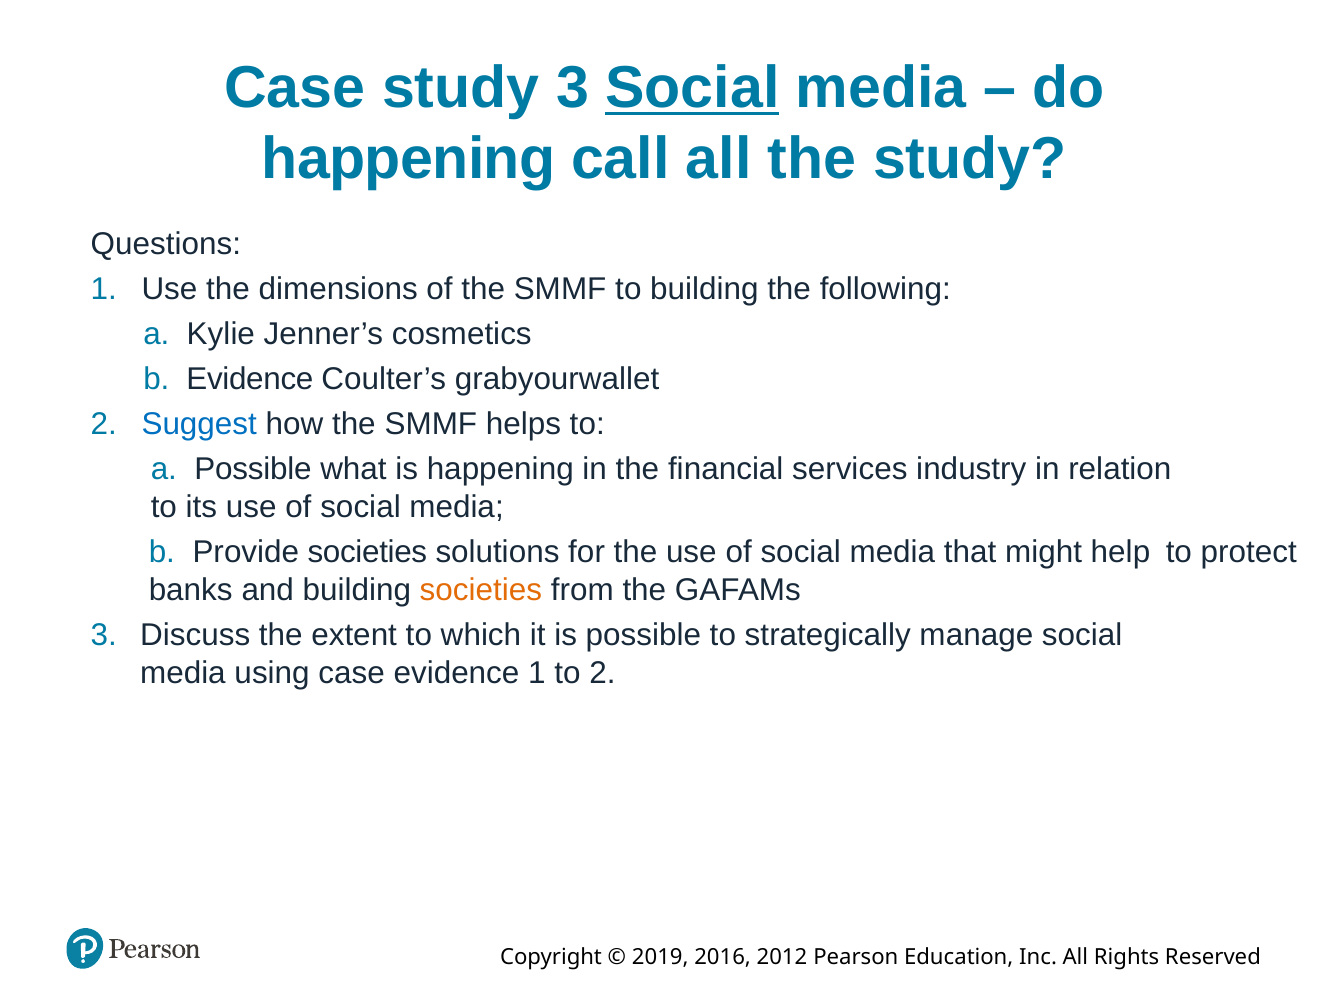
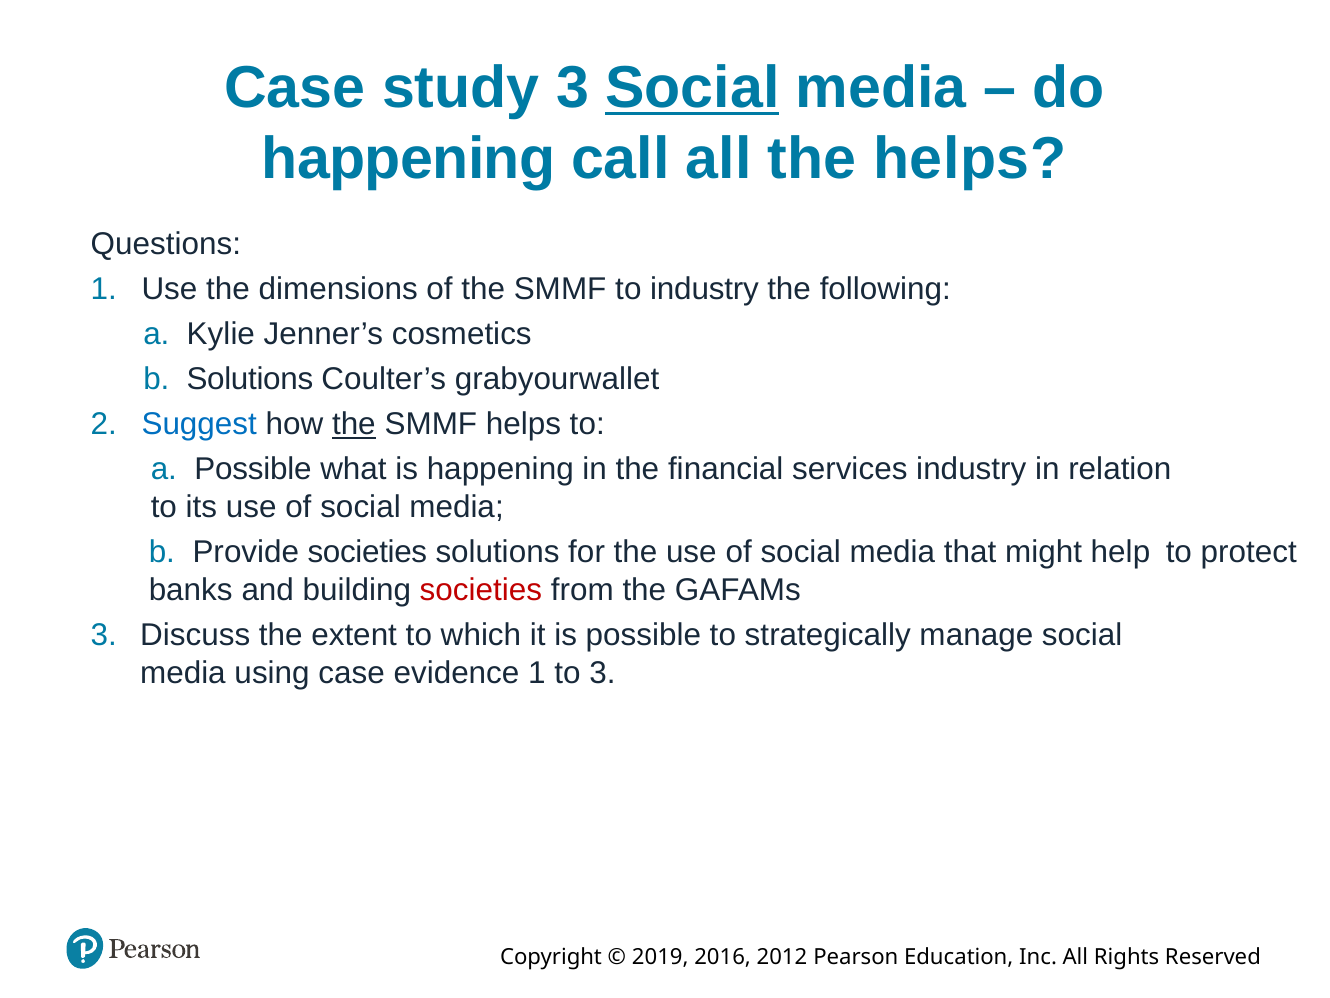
the study: study -> helps
to building: building -> industry
b Evidence: Evidence -> Solutions
the at (354, 424) underline: none -> present
societies at (481, 590) colour: orange -> red
to 2: 2 -> 3
